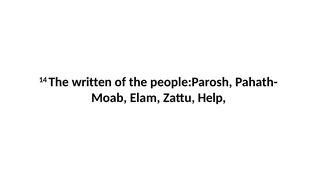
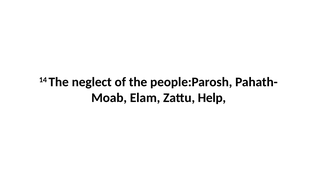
written: written -> neglect
